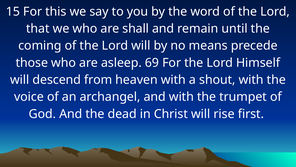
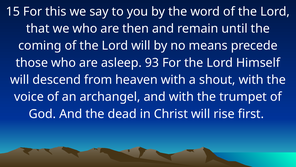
shall: shall -> then
69: 69 -> 93
